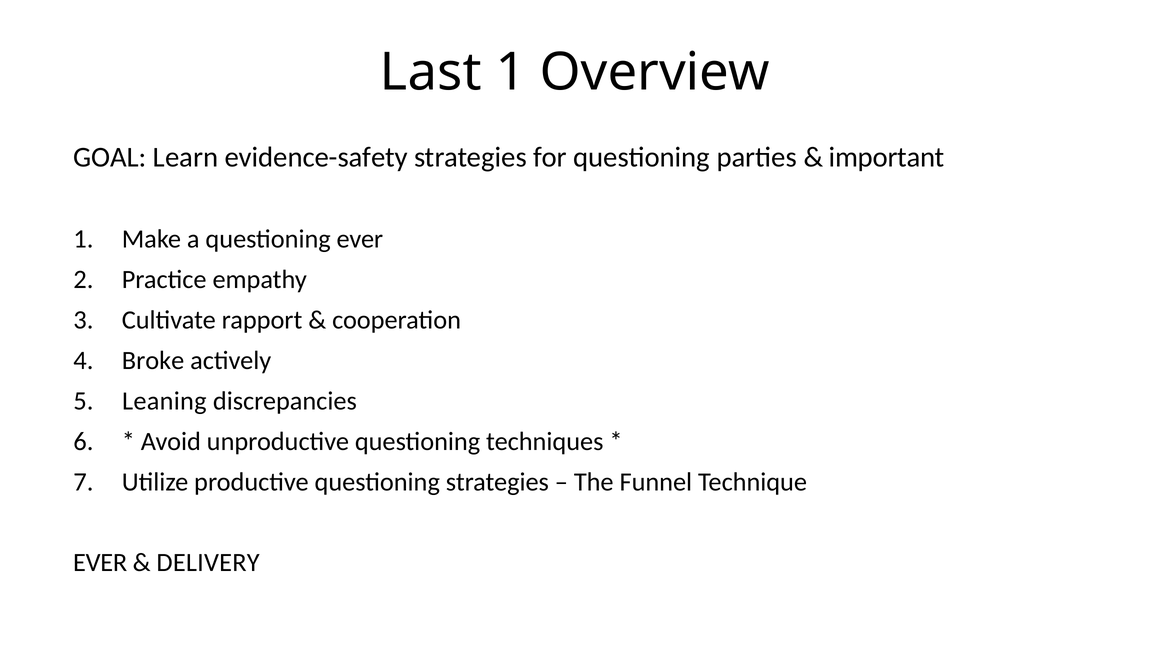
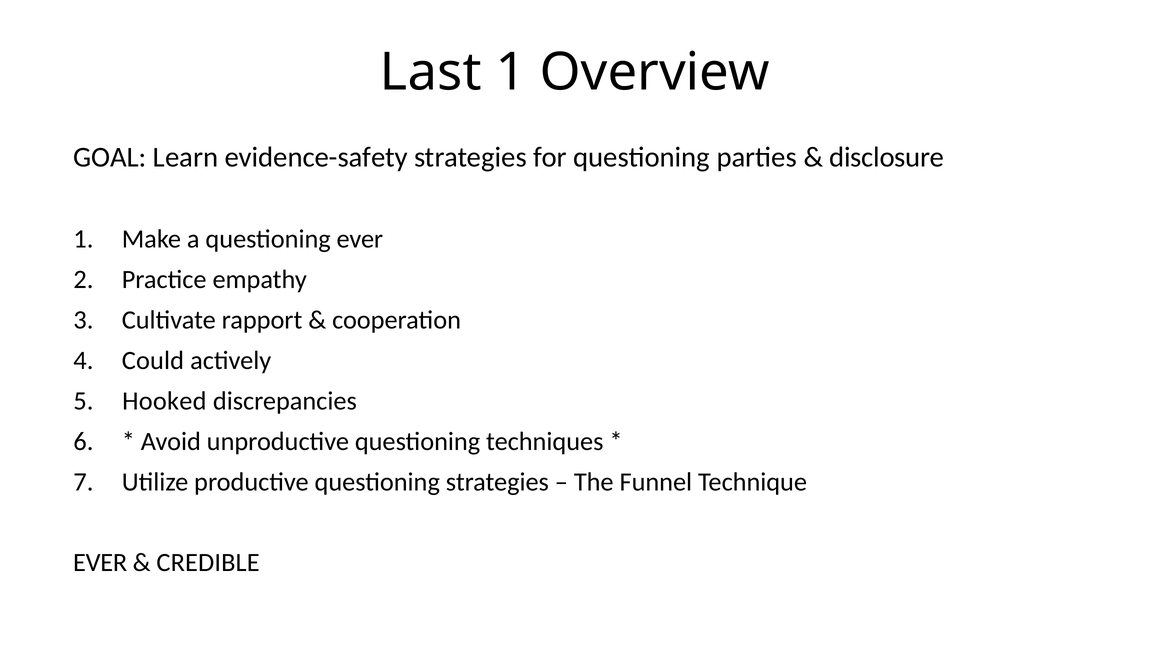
important: important -> disclosure
Broke: Broke -> Could
Leaning: Leaning -> Hooked
DELIVERY: DELIVERY -> CREDIBLE
